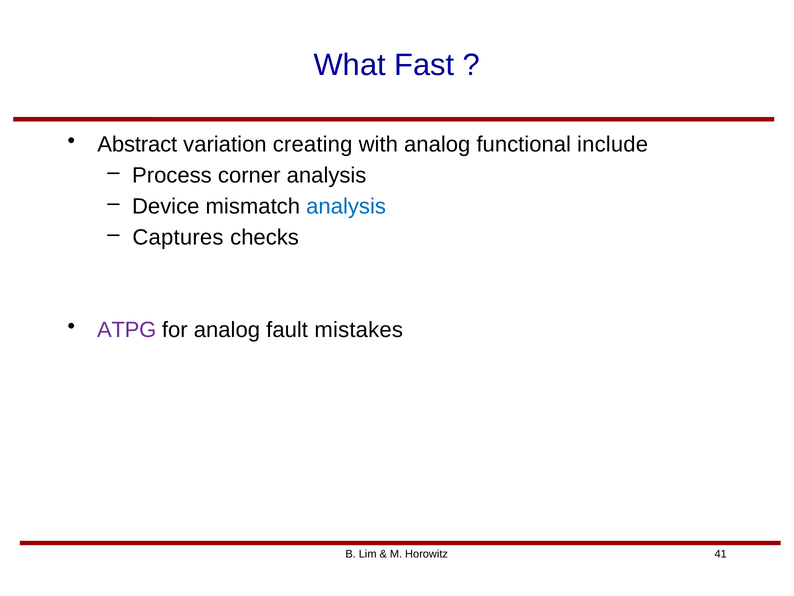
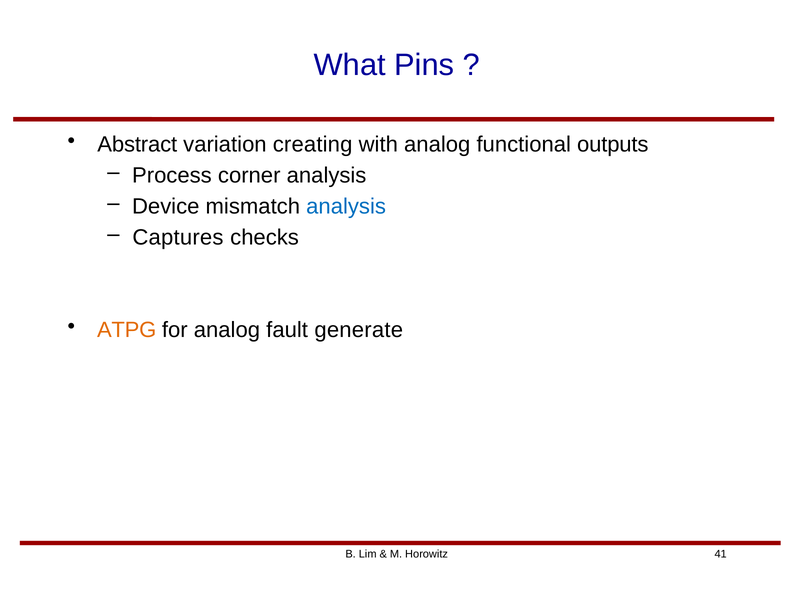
Fast: Fast -> Pins
include: include -> outputs
ATPG colour: purple -> orange
mistakes: mistakes -> generate
